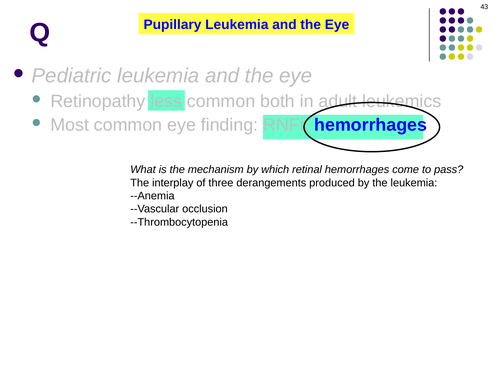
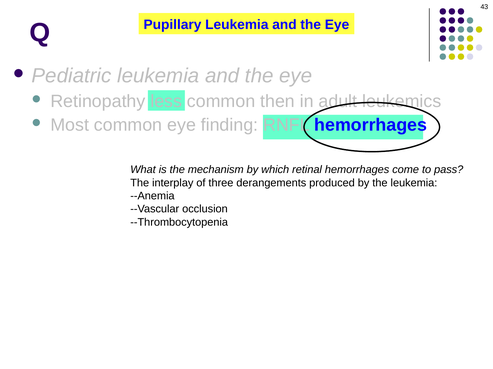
both: both -> then
